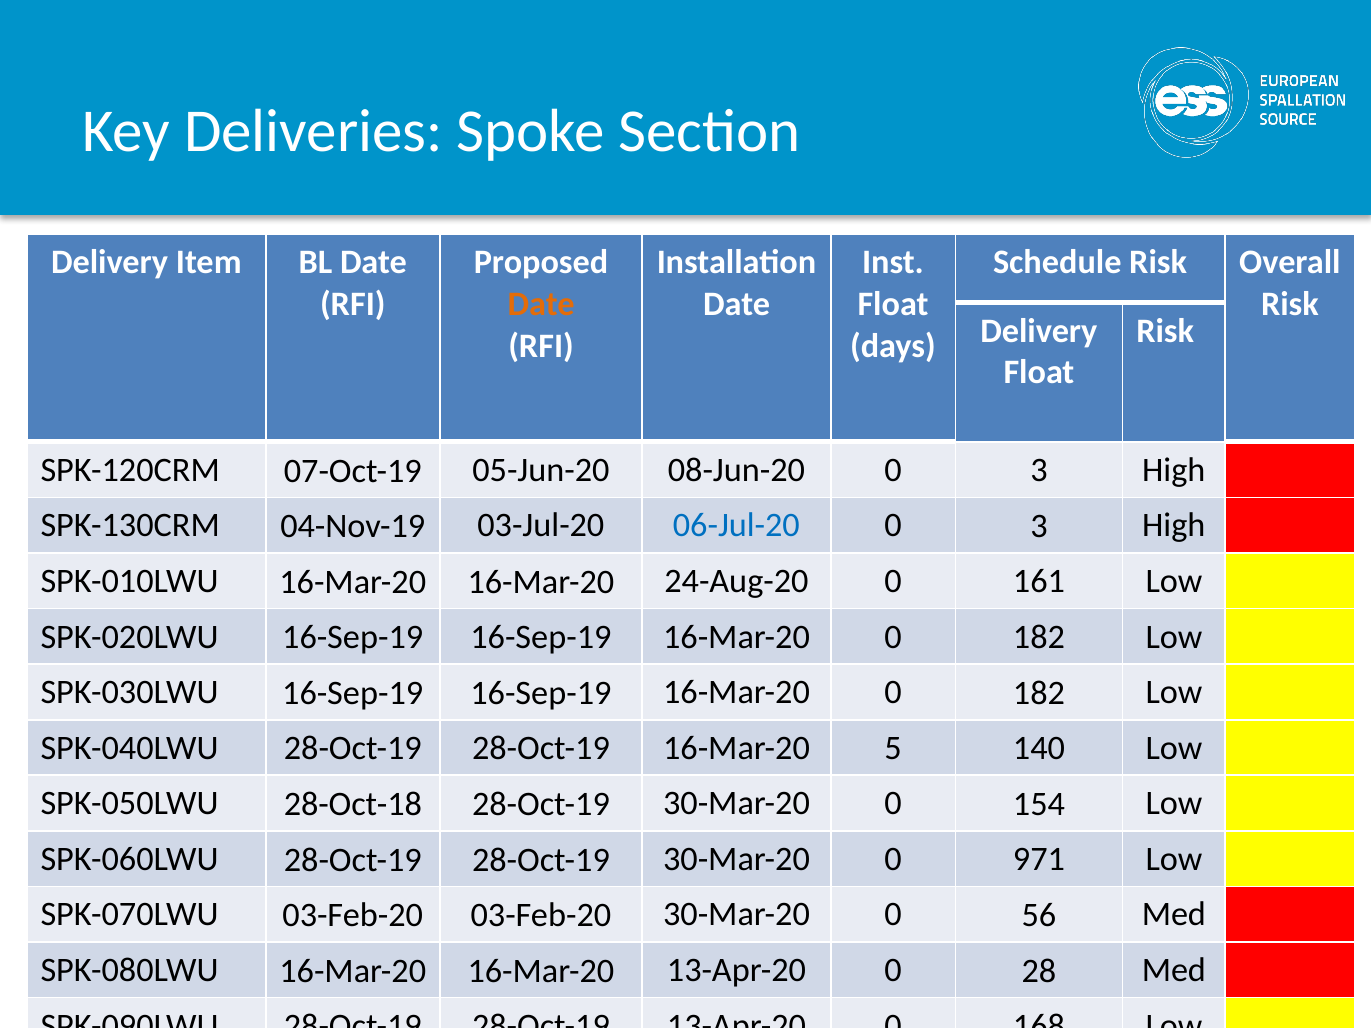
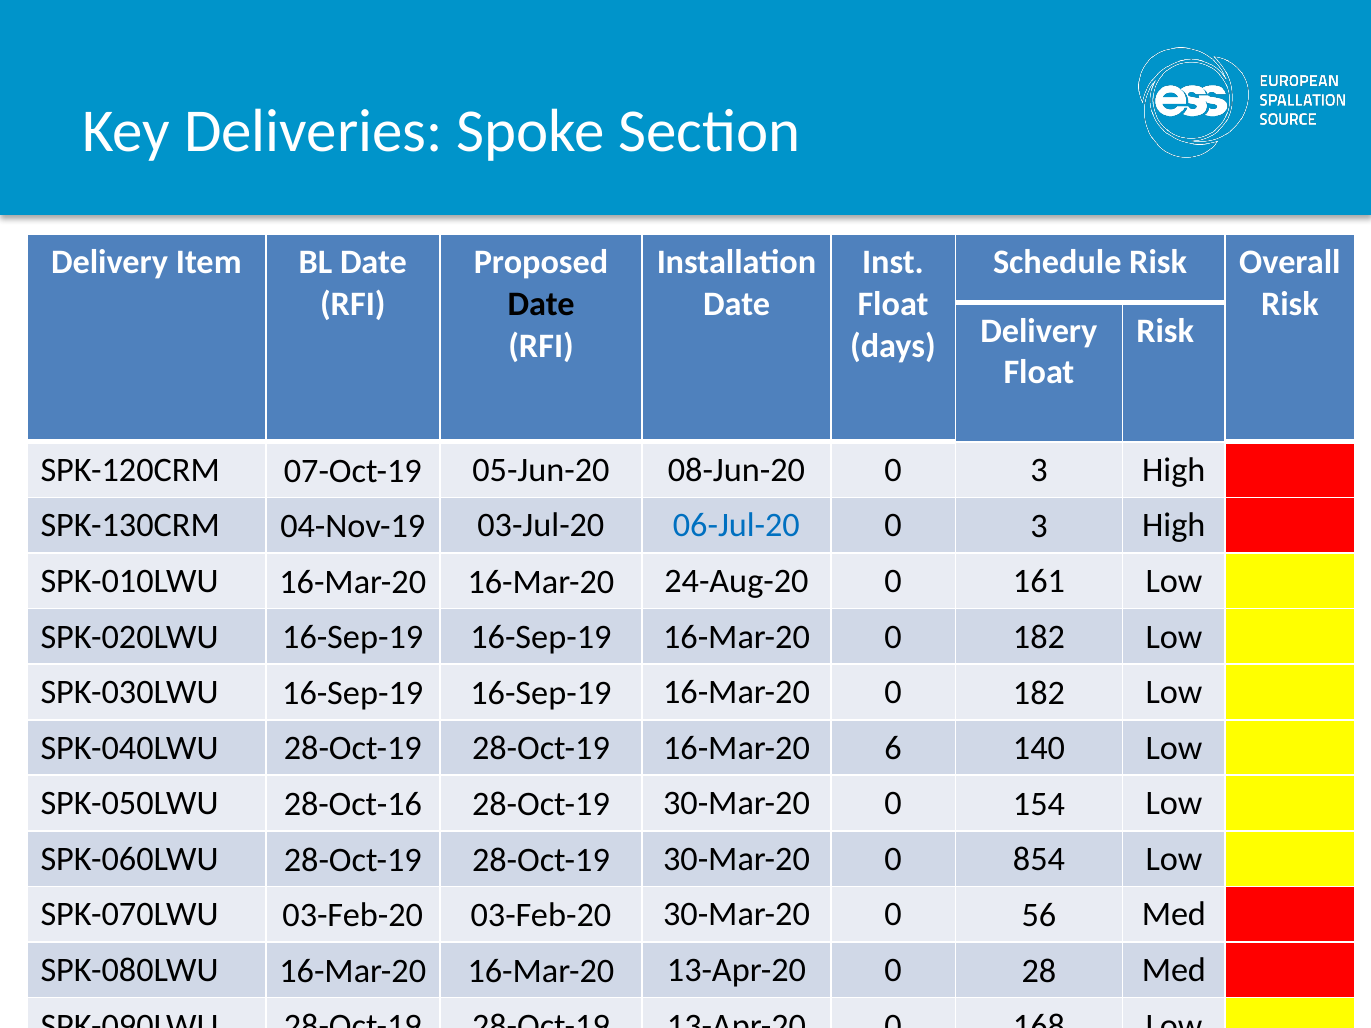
Date at (541, 304) colour: orange -> black
5: 5 -> 6
28-Oct-18: 28-Oct-18 -> 28-Oct-16
971: 971 -> 854
